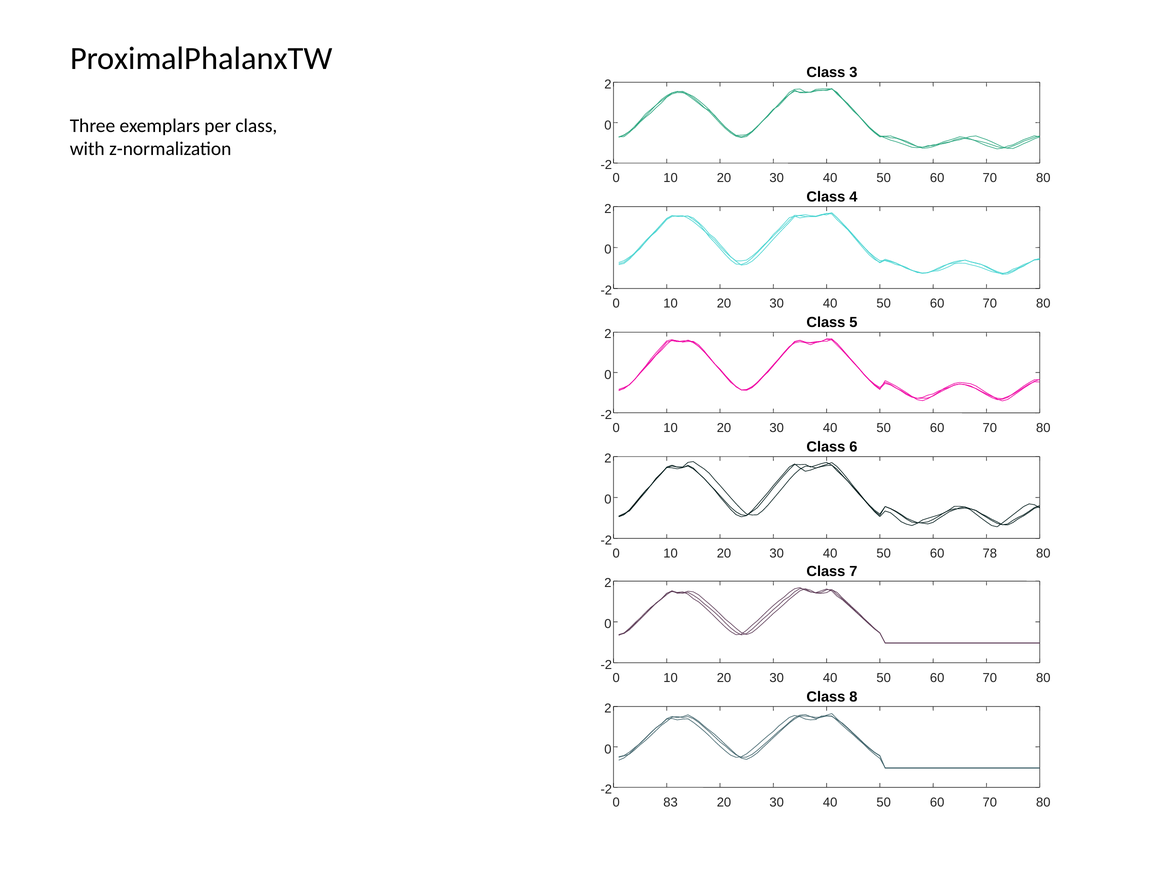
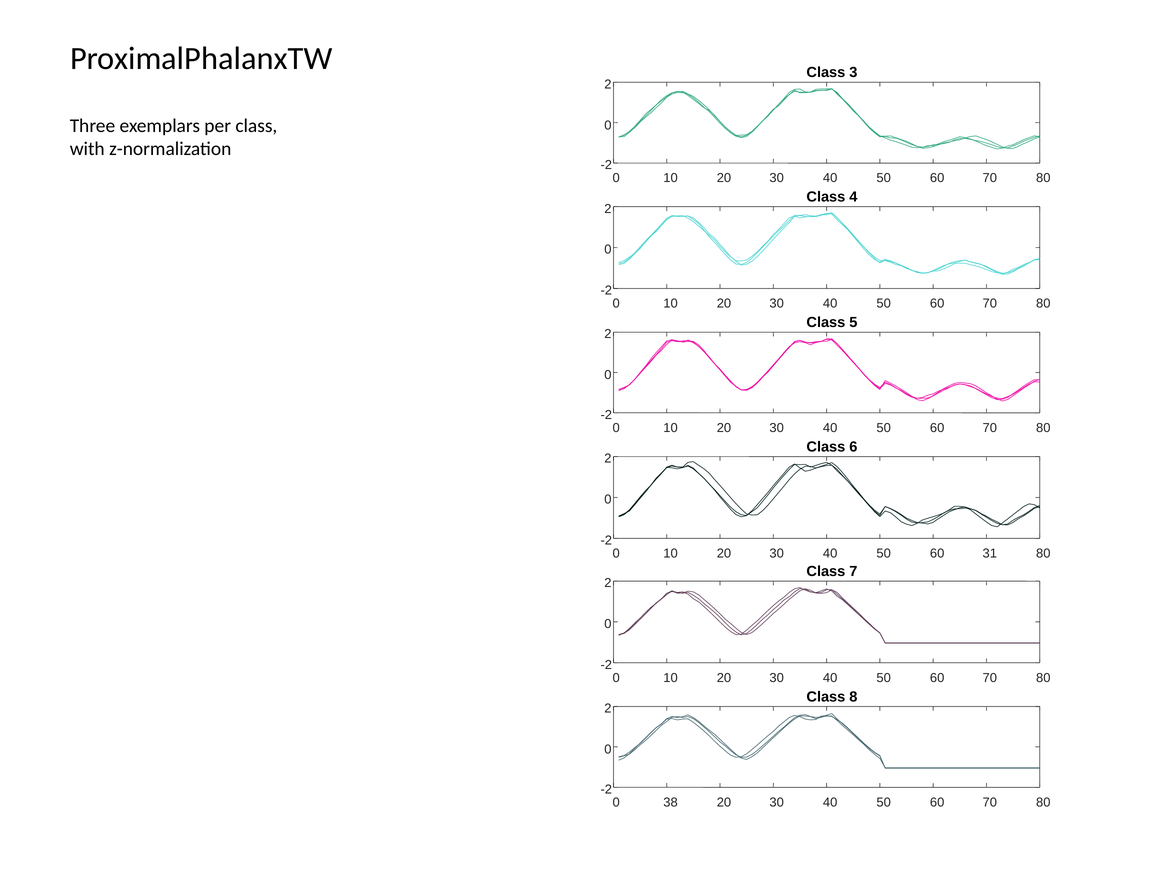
78: 78 -> 31
83: 83 -> 38
